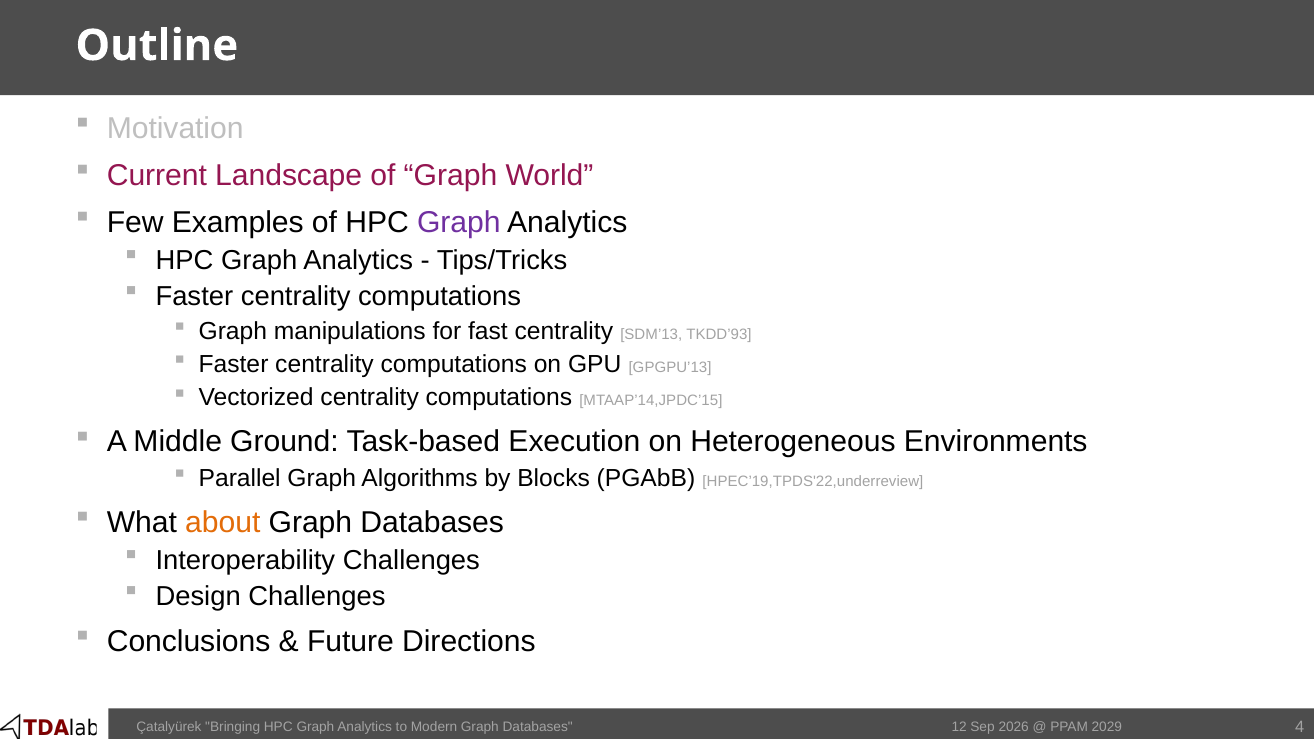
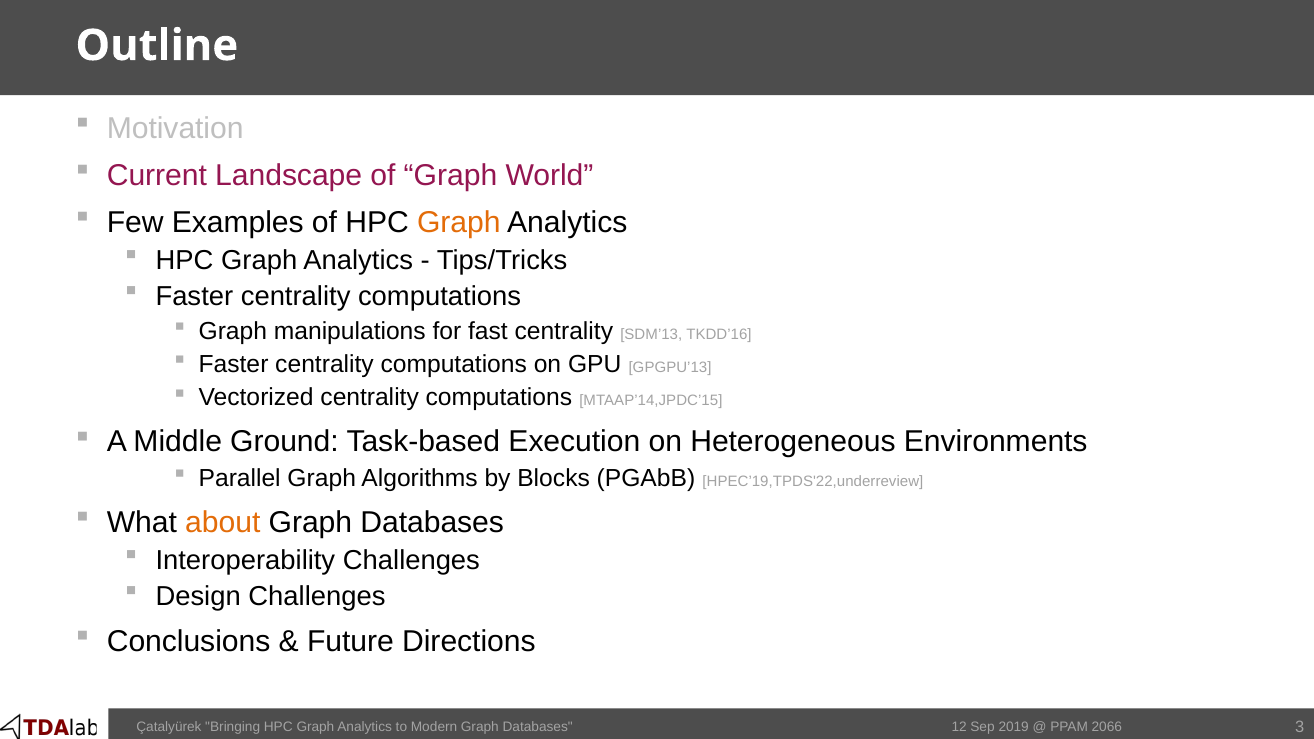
Graph at (459, 223) colour: purple -> orange
TKDD’93: TKDD’93 -> TKDD’16
2026: 2026 -> 2019
2029: 2029 -> 2066
4: 4 -> 3
